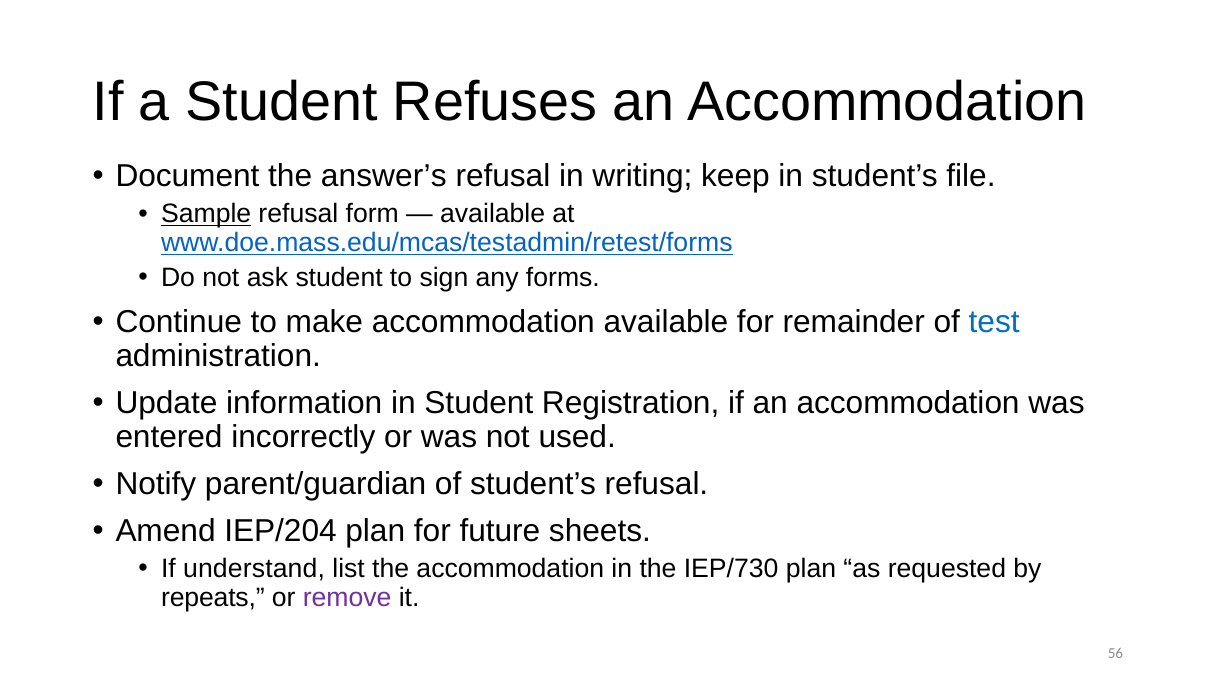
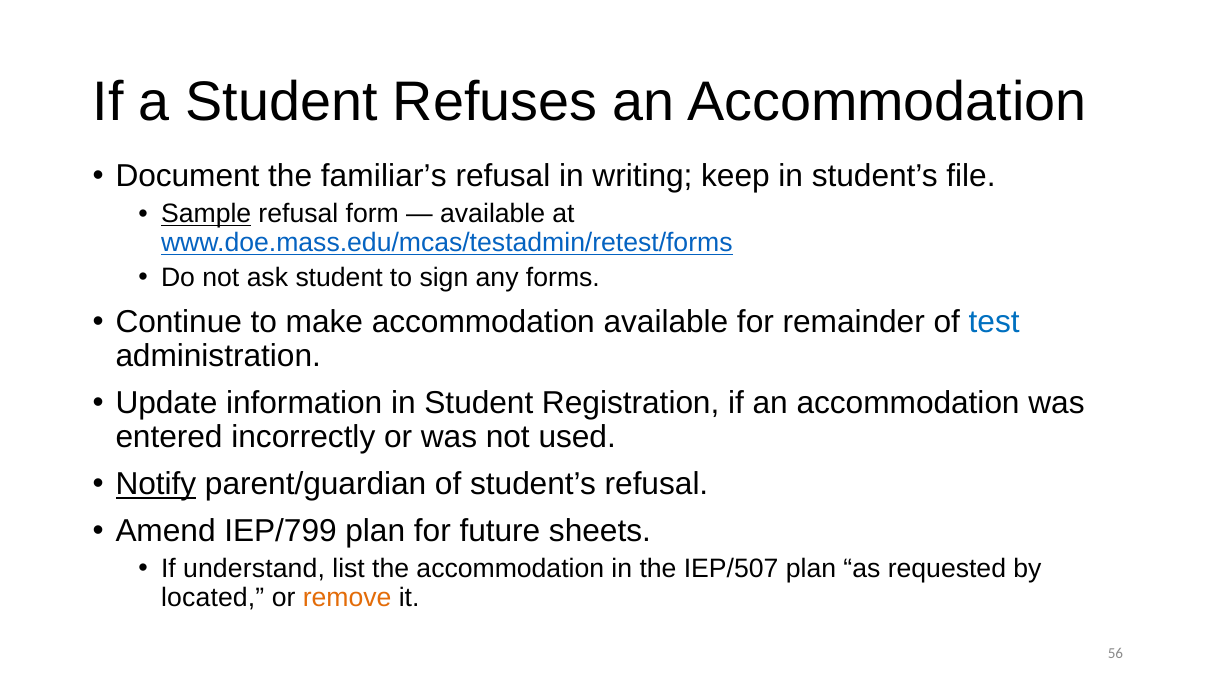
answer’s: answer’s -> familiar’s
Notify underline: none -> present
IEP/204: IEP/204 -> IEP/799
IEP/730: IEP/730 -> IEP/507
repeats: repeats -> located
remove colour: purple -> orange
